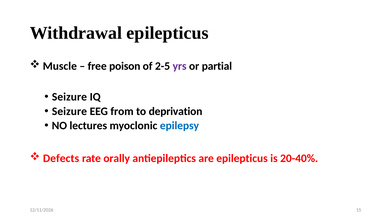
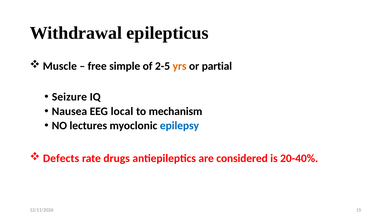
poison: poison -> simple
yrs colour: purple -> orange
Seizure at (69, 111): Seizure -> Nausea
from: from -> local
deprivation: deprivation -> mechanism
orally: orally -> drugs
are epilepticus: epilepticus -> considered
